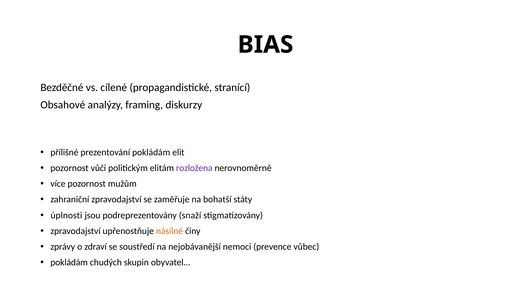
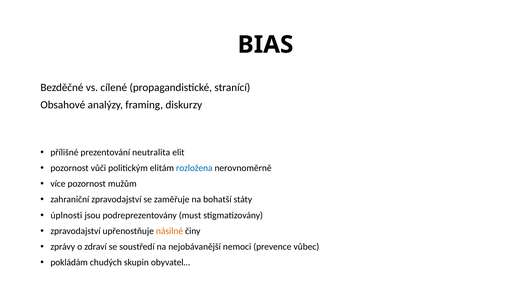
prezentování pokládám: pokládám -> neutralita
rozložena colour: purple -> blue
snaží: snaží -> must
